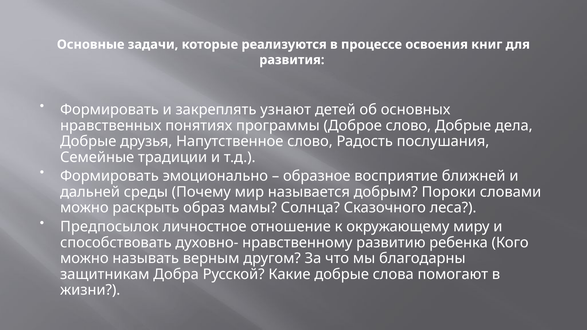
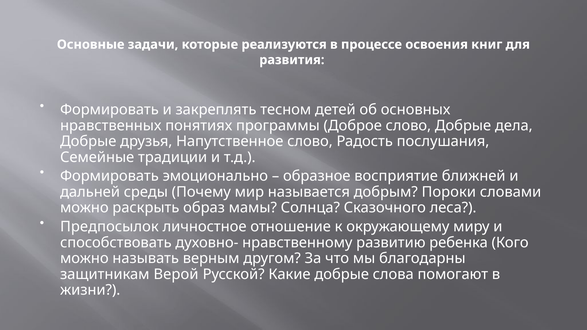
узнают: узнают -> тесном
Добра: Добра -> Верой
